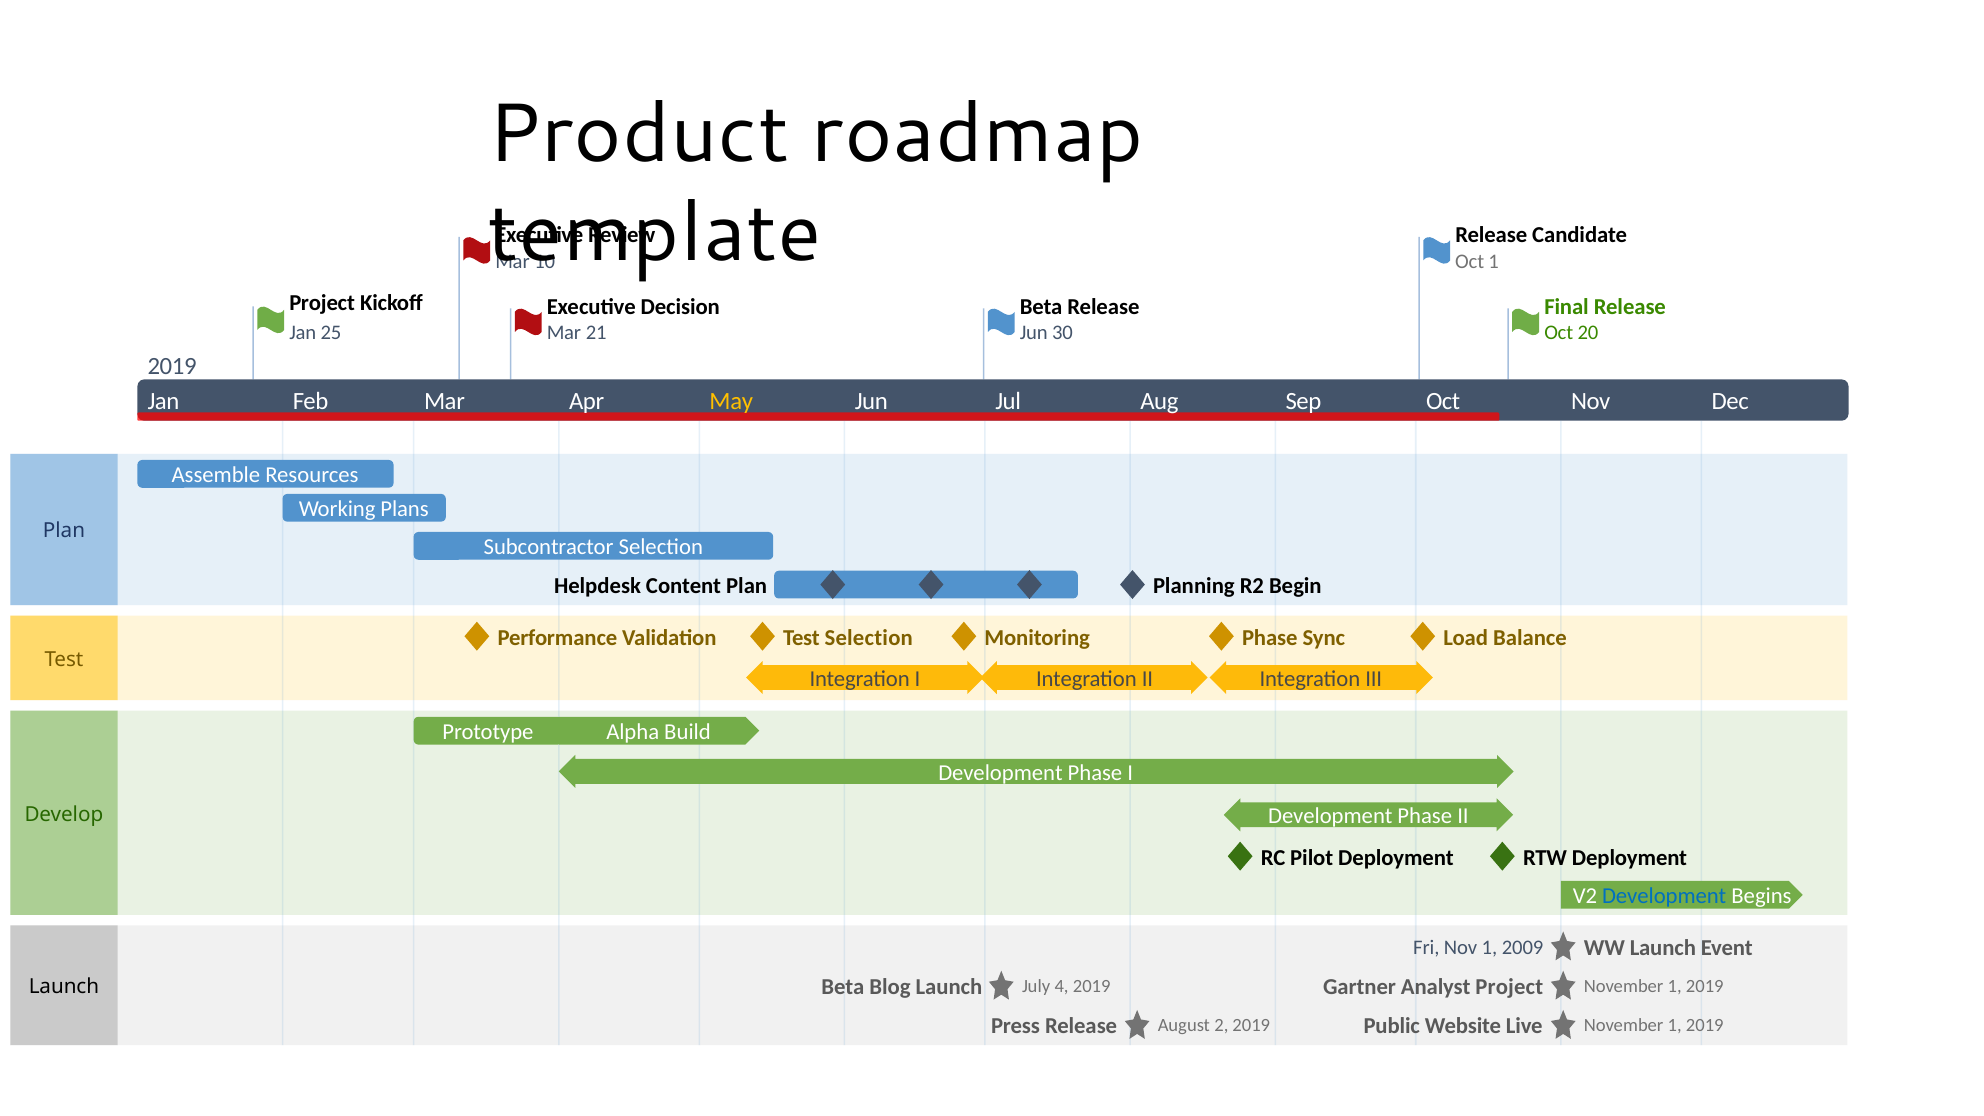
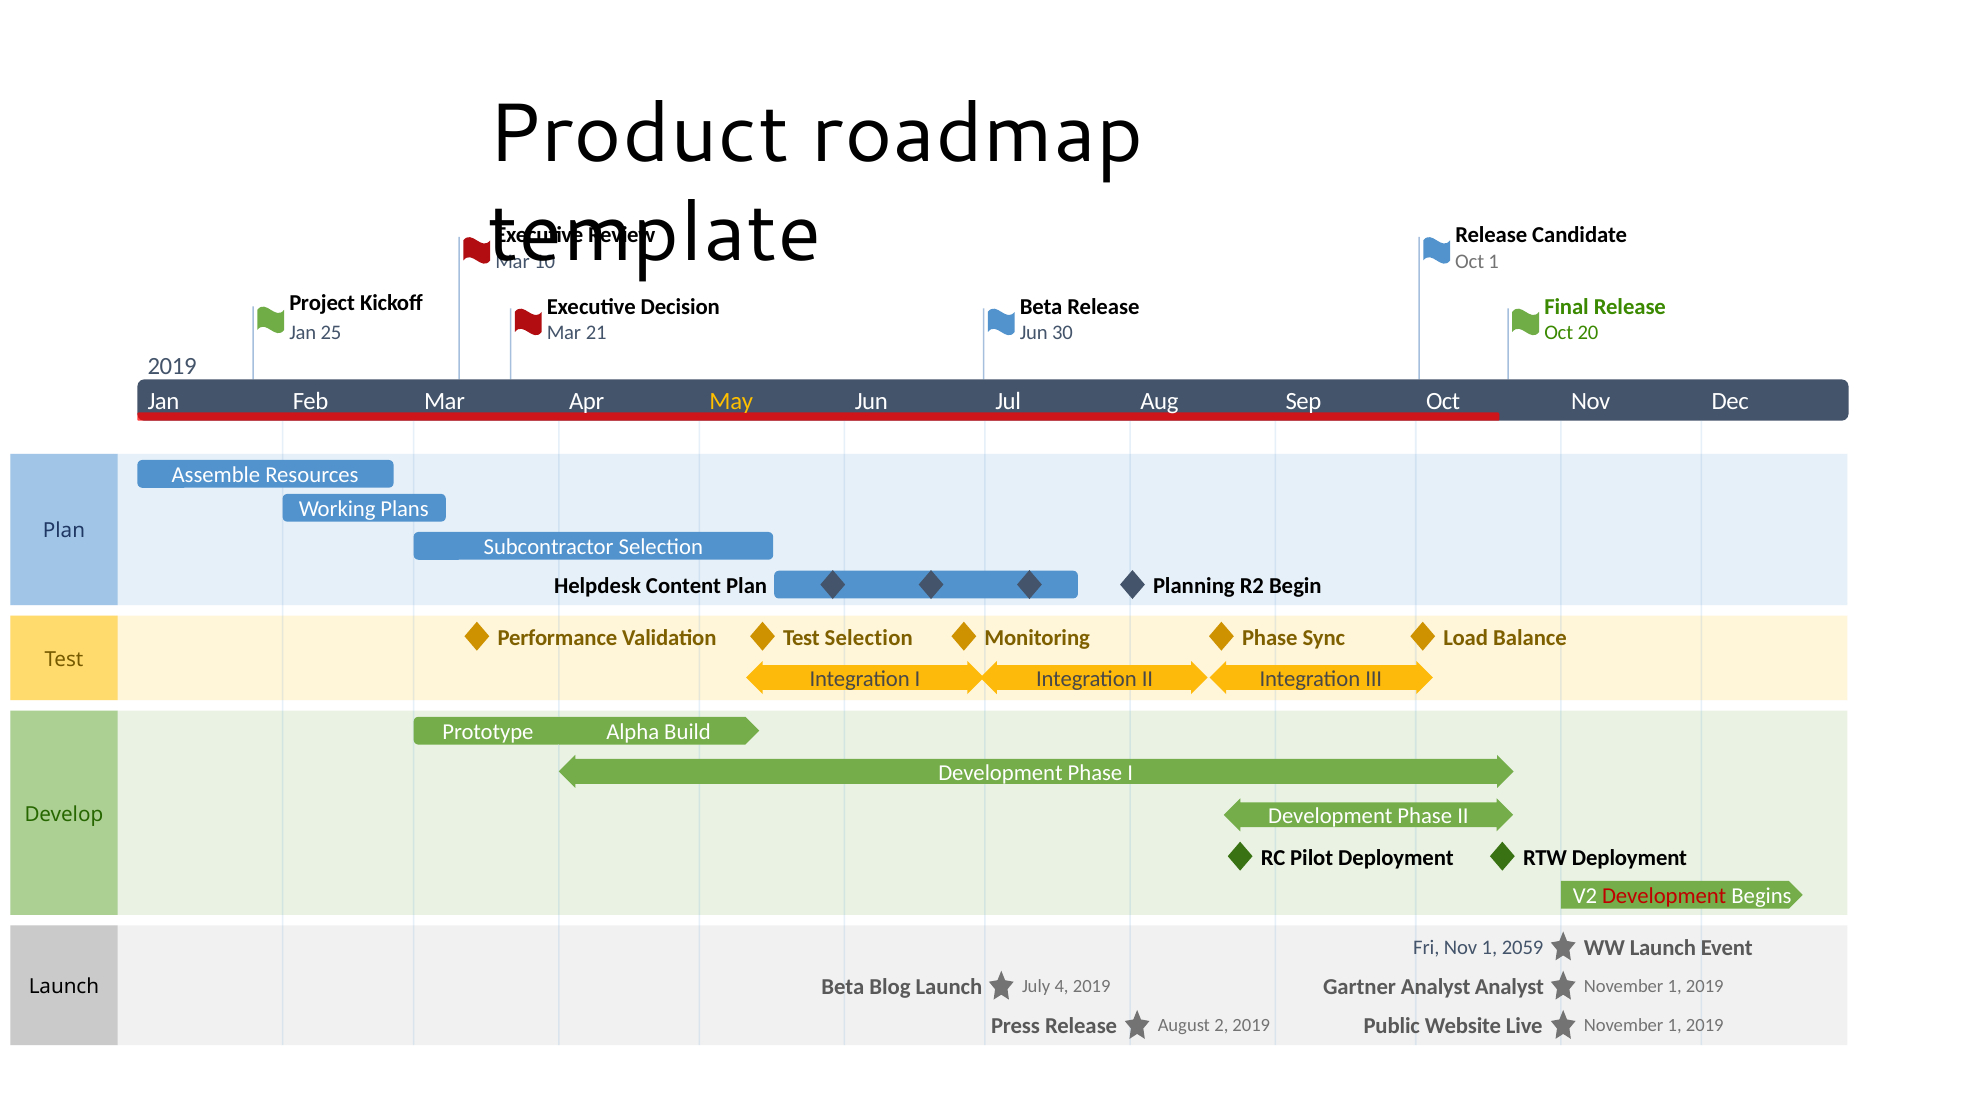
Development at (1664, 896) colour: blue -> red
2009: 2009 -> 2059
Analyst Project: Project -> Analyst
